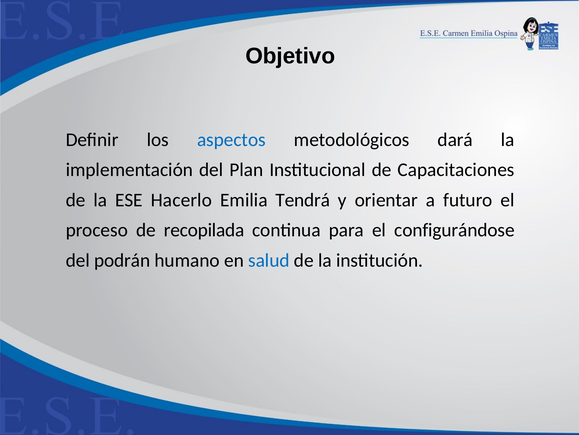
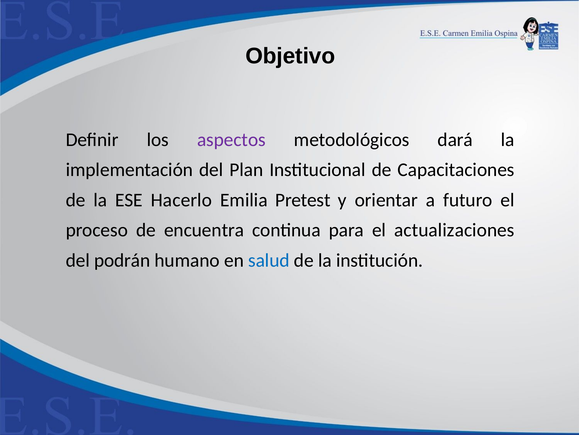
aspectos colour: blue -> purple
Tendrá: Tendrá -> Pretest
recopilada: recopilada -> encuentra
configurándose: configurándose -> actualizaciones
